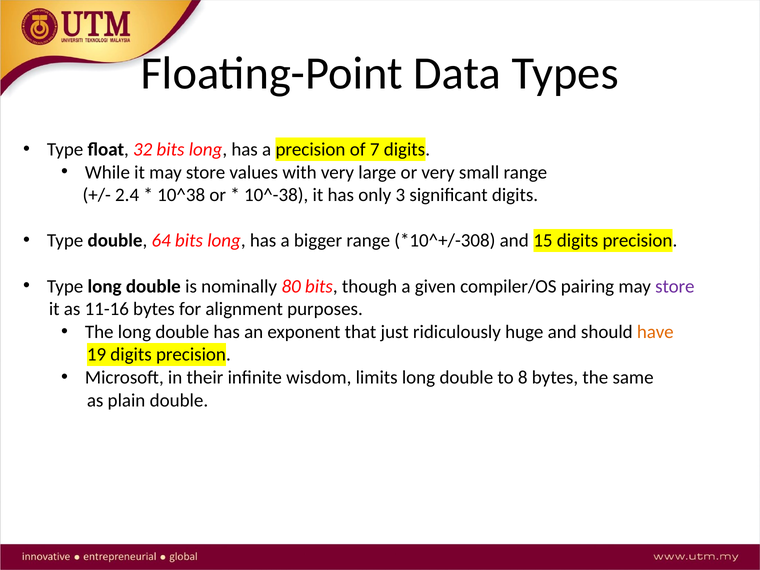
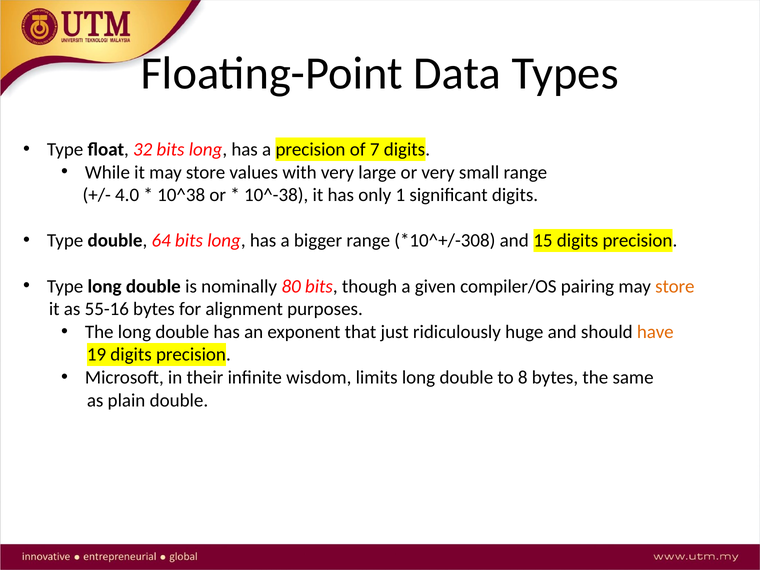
2.4: 2.4 -> 4.0
3: 3 -> 1
store at (675, 286) colour: purple -> orange
11-16: 11-16 -> 55-16
